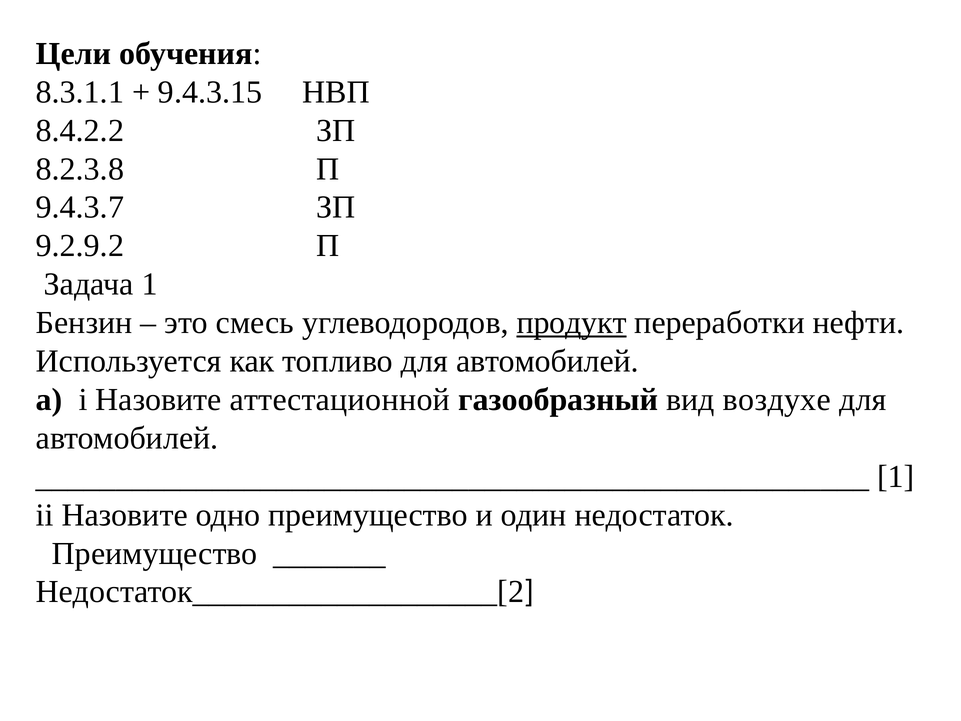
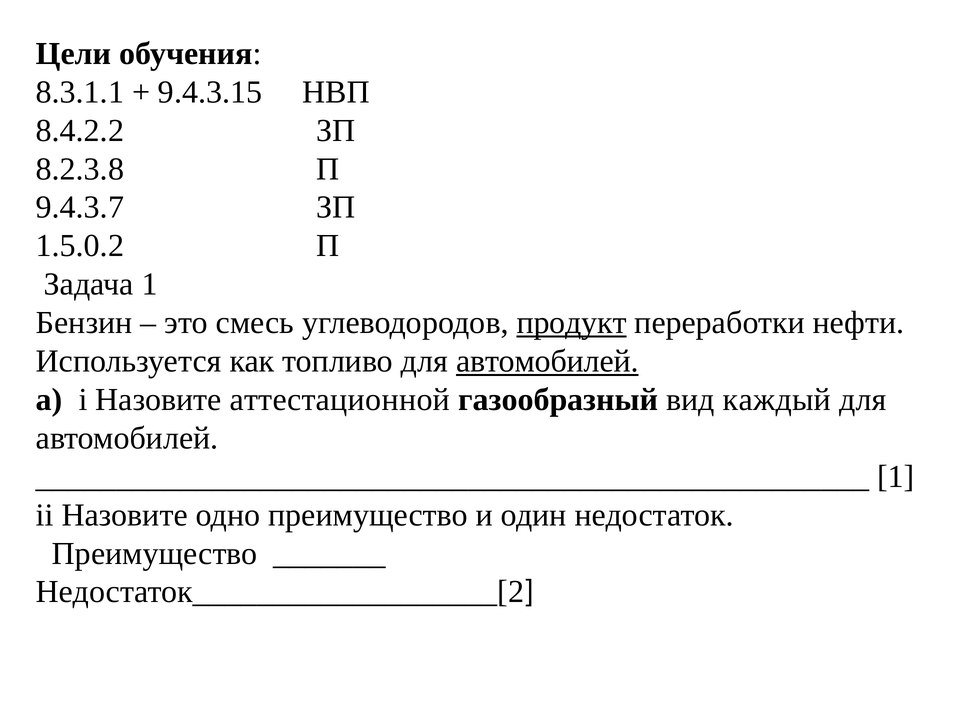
9.2.9.2: 9.2.9.2 -> 1.5.0.2
автомобилей at (547, 361) underline: none -> present
воздухе: воздухе -> каждый
